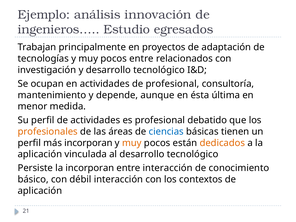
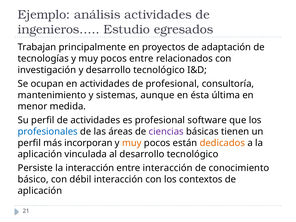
análisis innovación: innovación -> actividades
depende: depende -> sistemas
debatido: debatido -> software
profesionales colour: orange -> blue
ciencias colour: blue -> purple
la incorporan: incorporan -> interacción
